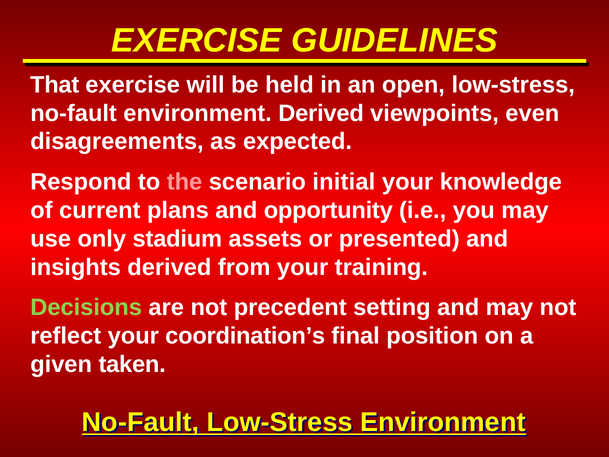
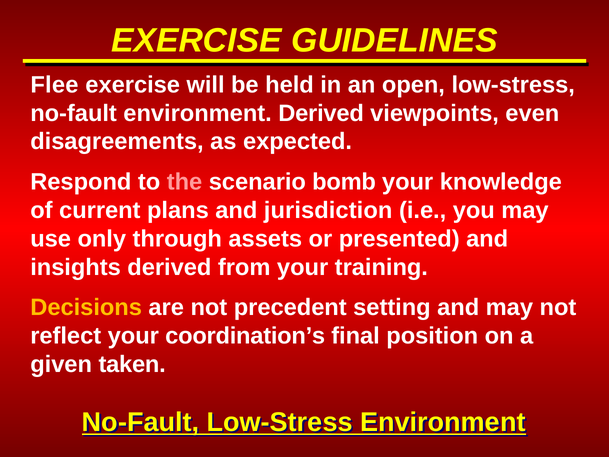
That: That -> Flee
initial: initial -> bomb
opportunity: opportunity -> jurisdiction
stadium: stadium -> through
Decisions colour: light green -> yellow
